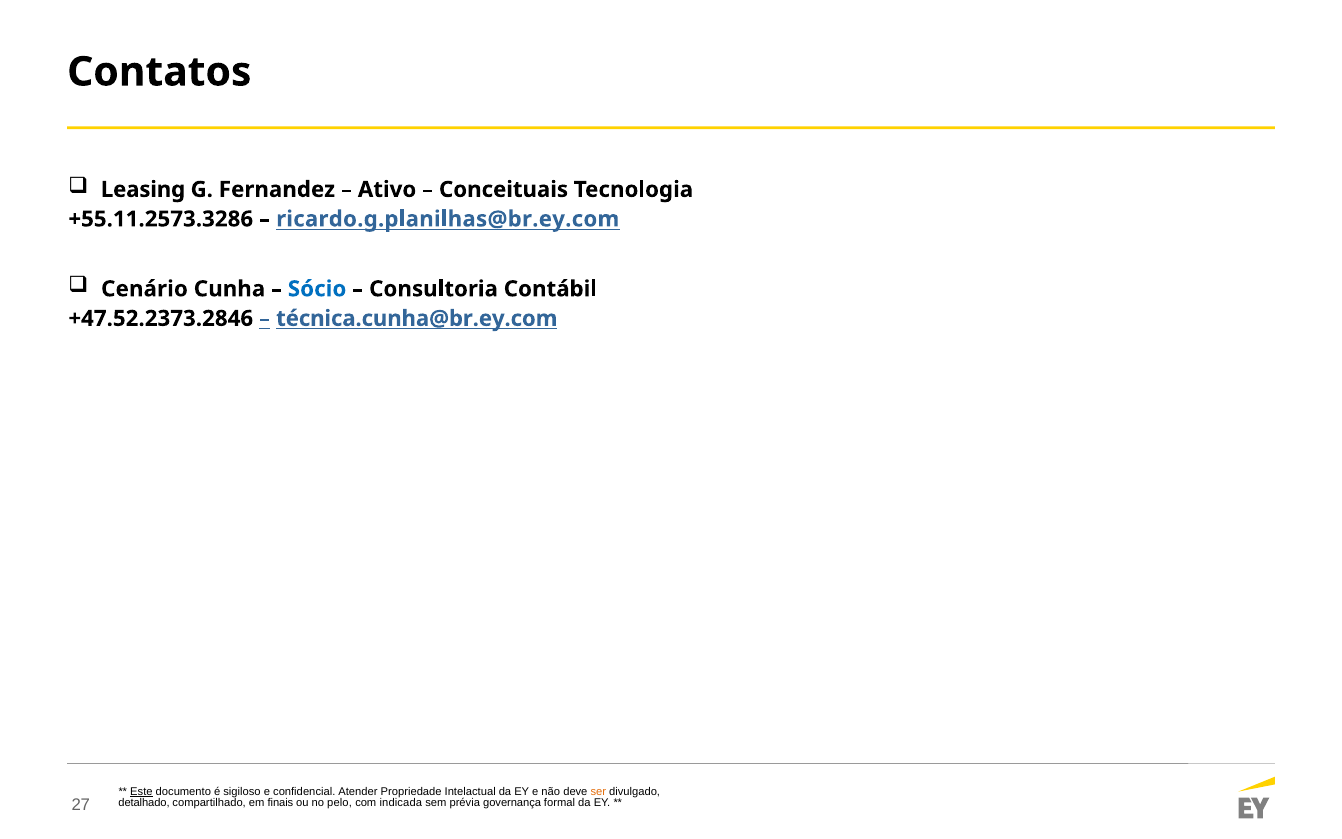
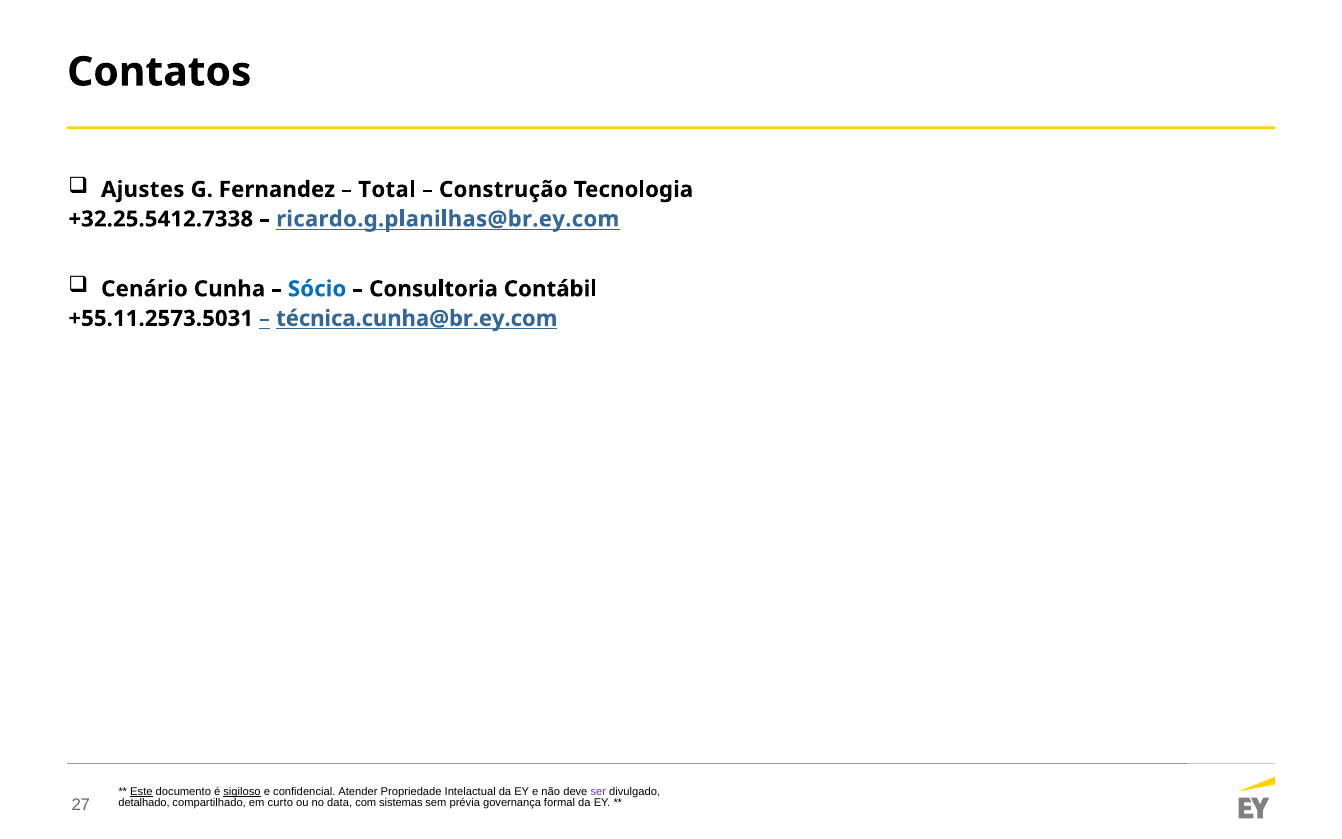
Leasing: Leasing -> Ajustes
Ativo: Ativo -> Total
Conceituais: Conceituais -> Construção
+55.11.2573.3286: +55.11.2573.3286 -> +32.25.5412.7338
+47.52.2373.2846: +47.52.2373.2846 -> +55.11.2573.5031
sigiloso underline: none -> present
ser colour: orange -> purple
finais: finais -> curto
pelo: pelo -> data
indicada: indicada -> sistemas
